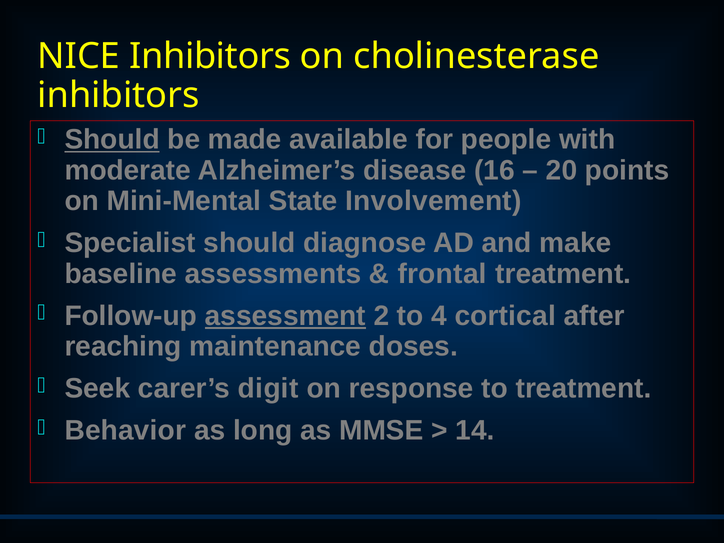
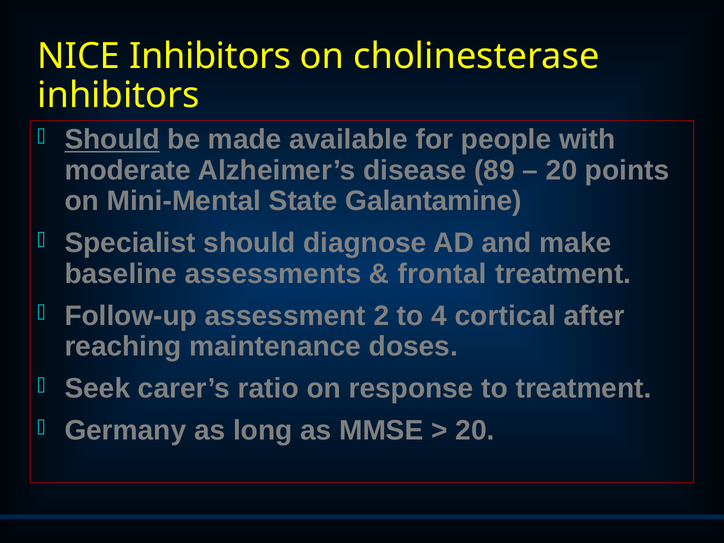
16: 16 -> 89
Involvement: Involvement -> Galantamine
assessment underline: present -> none
digit: digit -> ratio
Behavior: Behavior -> Germany
14 at (475, 431): 14 -> 20
